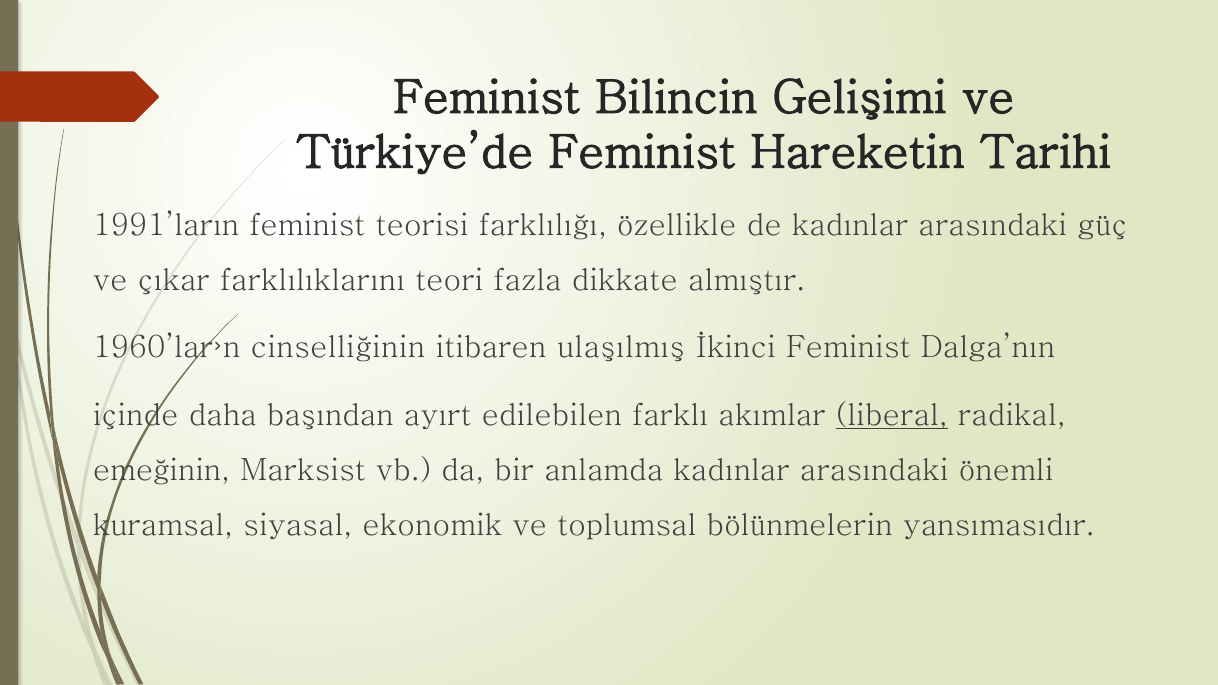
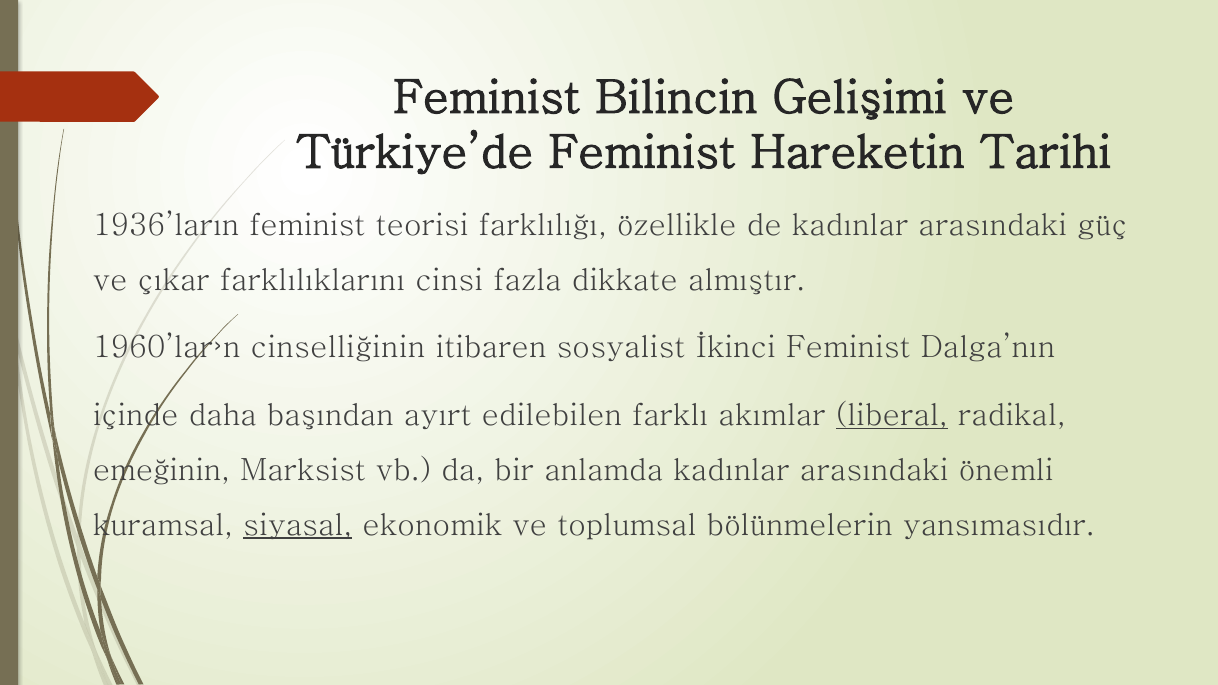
1991’ların: 1991’ların -> 1936’ların
teori: teori -> cinsi
ulaşılmış: ulaşılmış -> sosyalist
siyasal underline: none -> present
